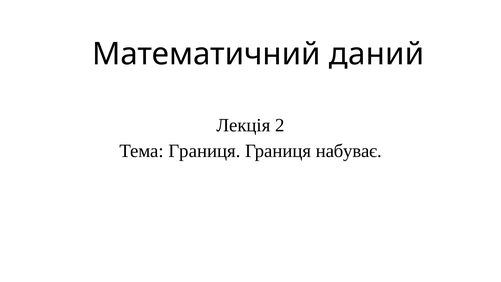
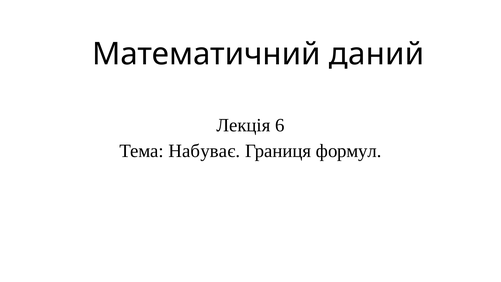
2: 2 -> 6
Тема Границя: Границя -> Набуває
набуває: набуває -> формул
